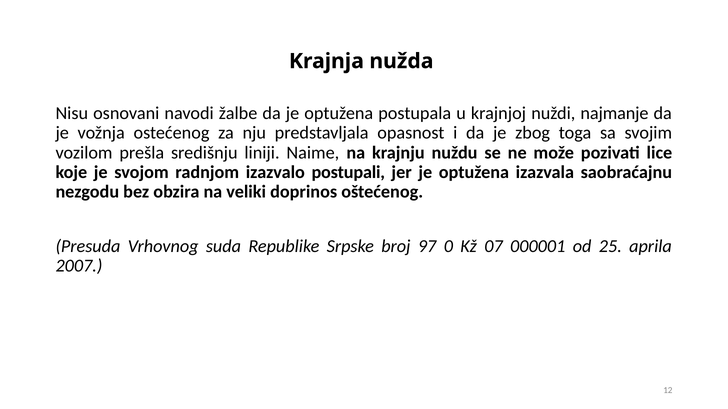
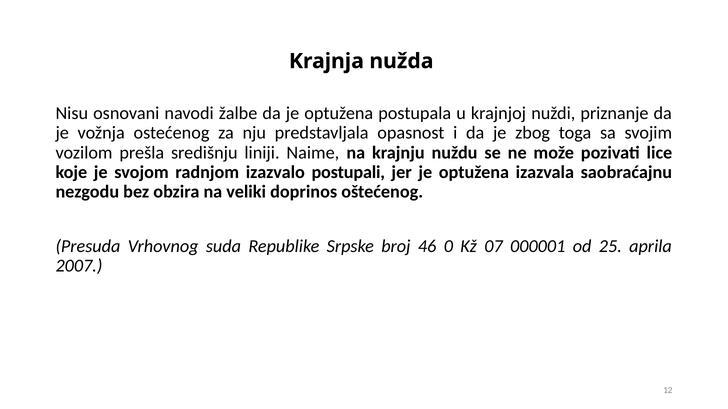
najmanje: najmanje -> priznanje
97: 97 -> 46
